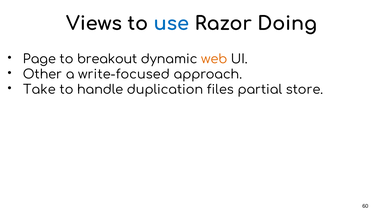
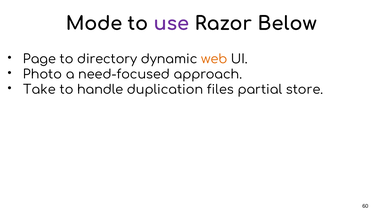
Views: Views -> Mode
use colour: blue -> purple
Doing: Doing -> Below
breakout: breakout -> directory
Other: Other -> Photo
write-focused: write-focused -> need-focused
